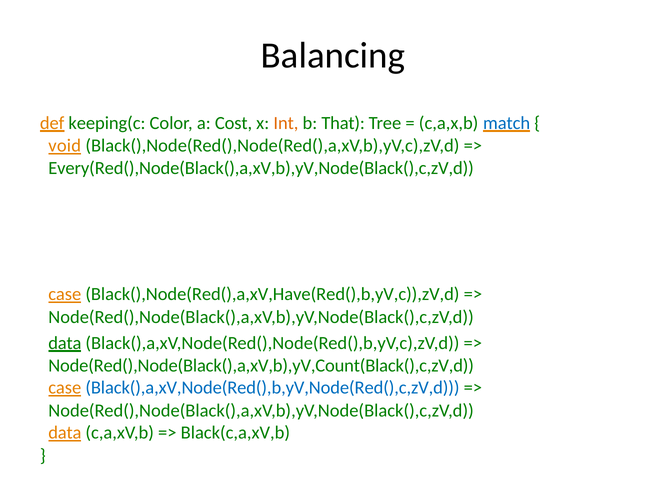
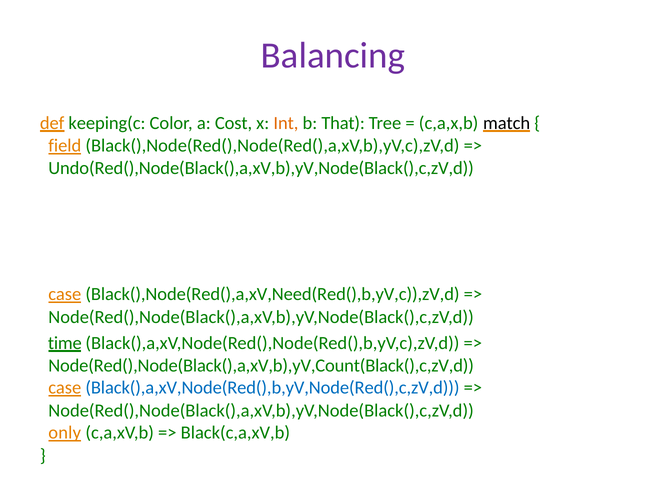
Balancing colour: black -> purple
match colour: blue -> black
void: void -> field
Every(Red(),Node(Black(),a,xV,b),yV,Node(Black(),c,zV,d: Every(Red(),Node(Black(),a,xV,b),yV,Node(Black(),c,zV,d -> Undo(Red(),Node(Black(),a,xV,b),yV,Node(Black(),c,zV,d
Black(),Node(Red(),a,xV,Have(Red(),b,yV,c)),zV,d: Black(),Node(Red(),a,xV,Have(Red(),b,yV,c)),zV,d -> Black(),Node(Red(),a,xV,Need(Red(),b,yV,c)),zV,d
data at (65, 343): data -> time
data at (65, 432): data -> only
